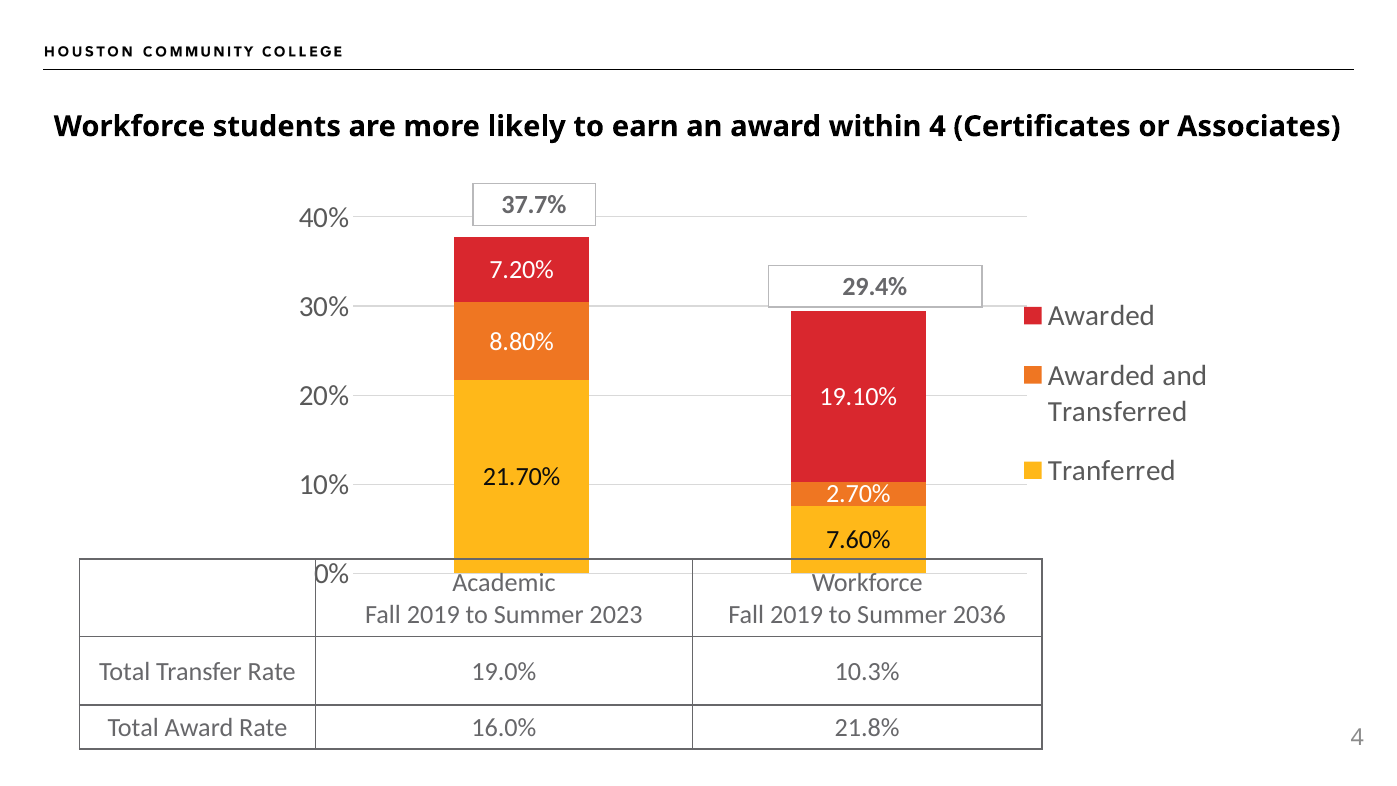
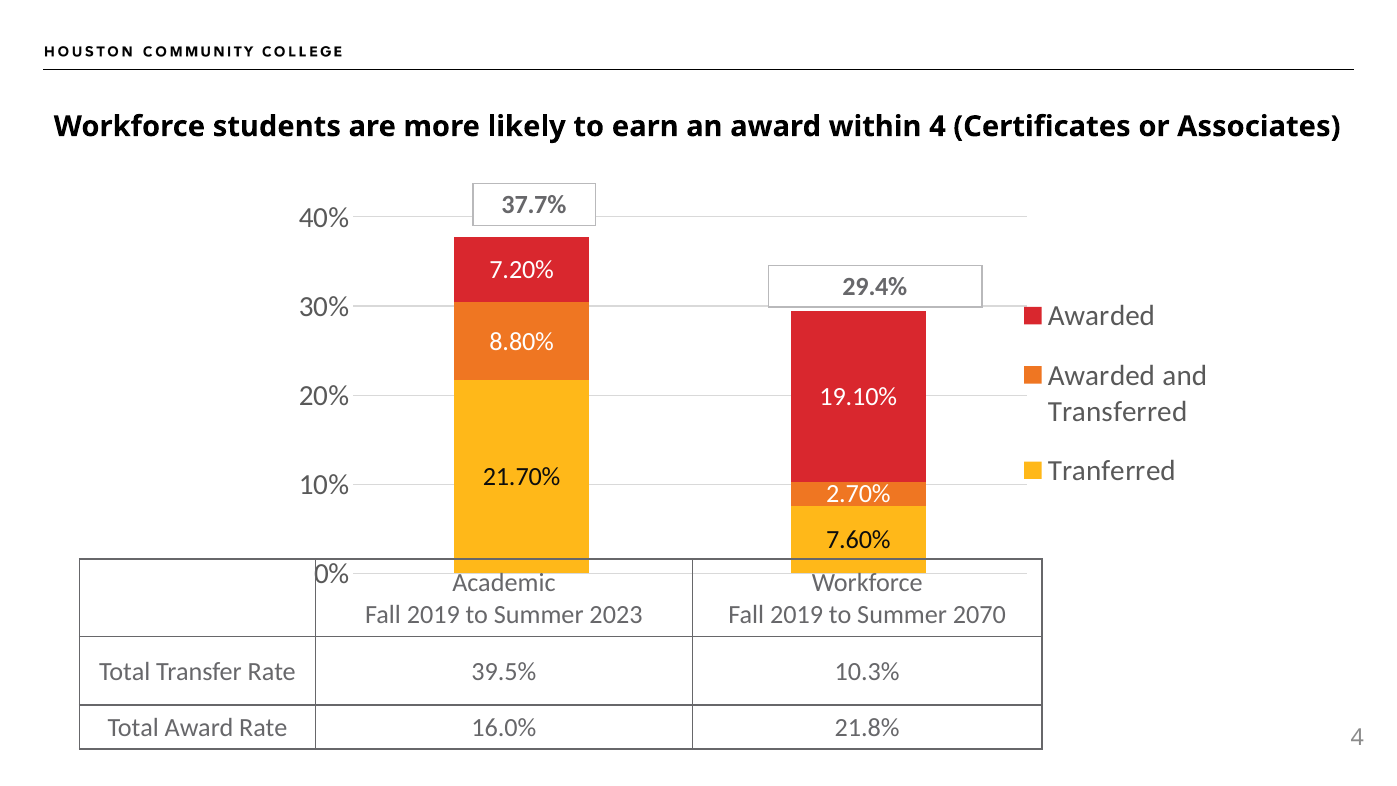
2036: 2036 -> 2070
19.0%: 19.0% -> 39.5%
